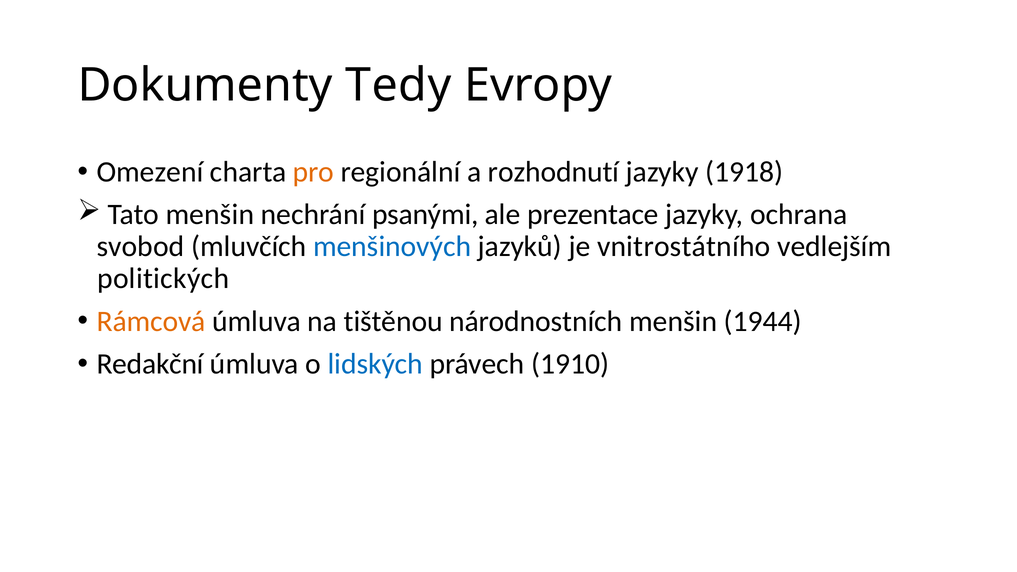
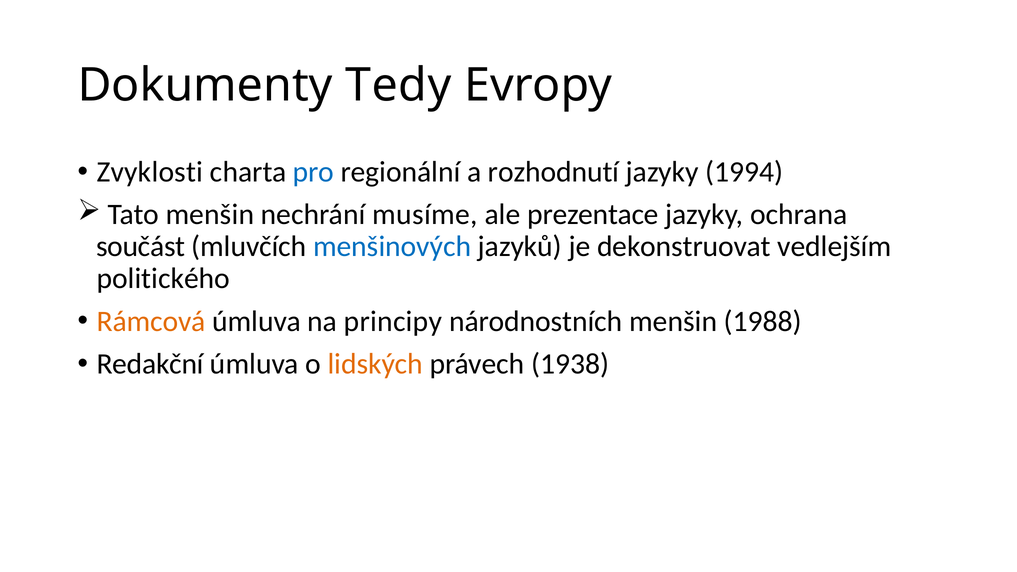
Omezení: Omezení -> Zvyklosti
pro colour: orange -> blue
1918: 1918 -> 1994
psanými: psanými -> musíme
svobod: svobod -> součást
vnitrostátního: vnitrostátního -> dekonstruovat
politických: politických -> politického
tištěnou: tištěnou -> principy
1944: 1944 -> 1988
lidských colour: blue -> orange
1910: 1910 -> 1938
